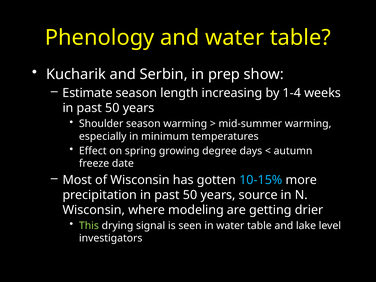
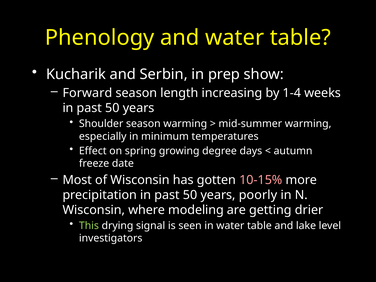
Estimate: Estimate -> Forward
10-15% colour: light blue -> pink
source: source -> poorly
